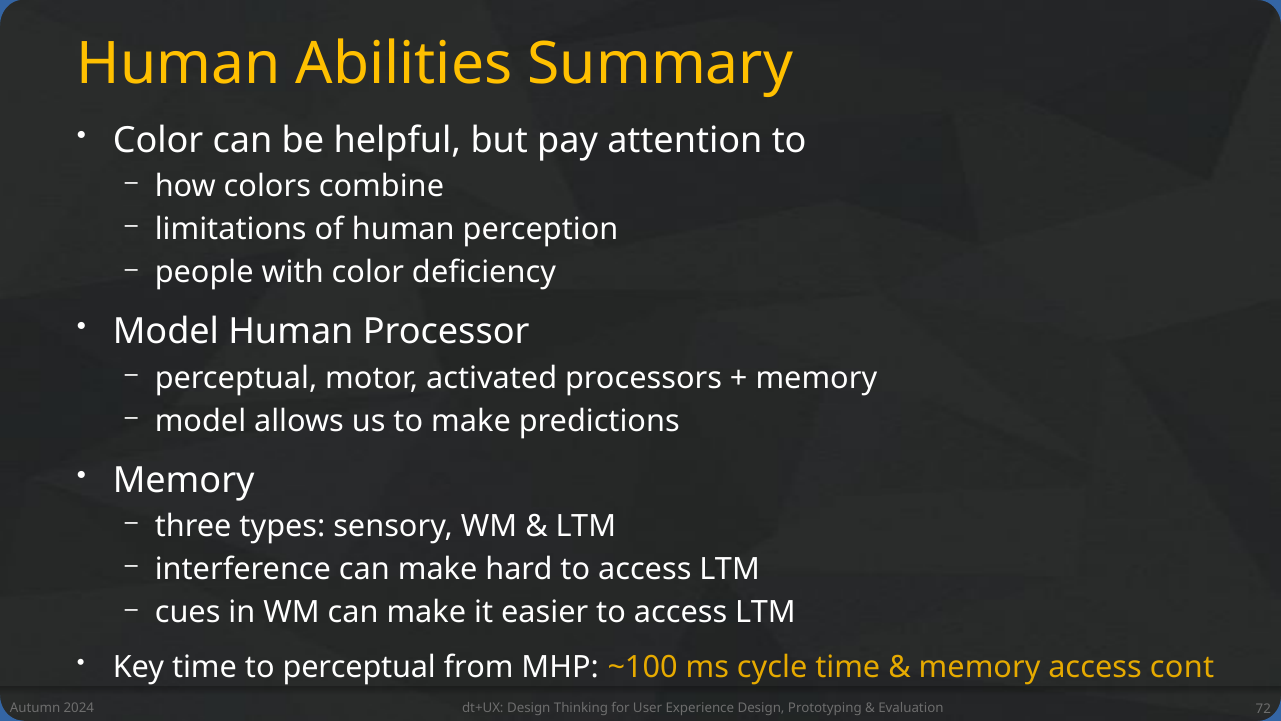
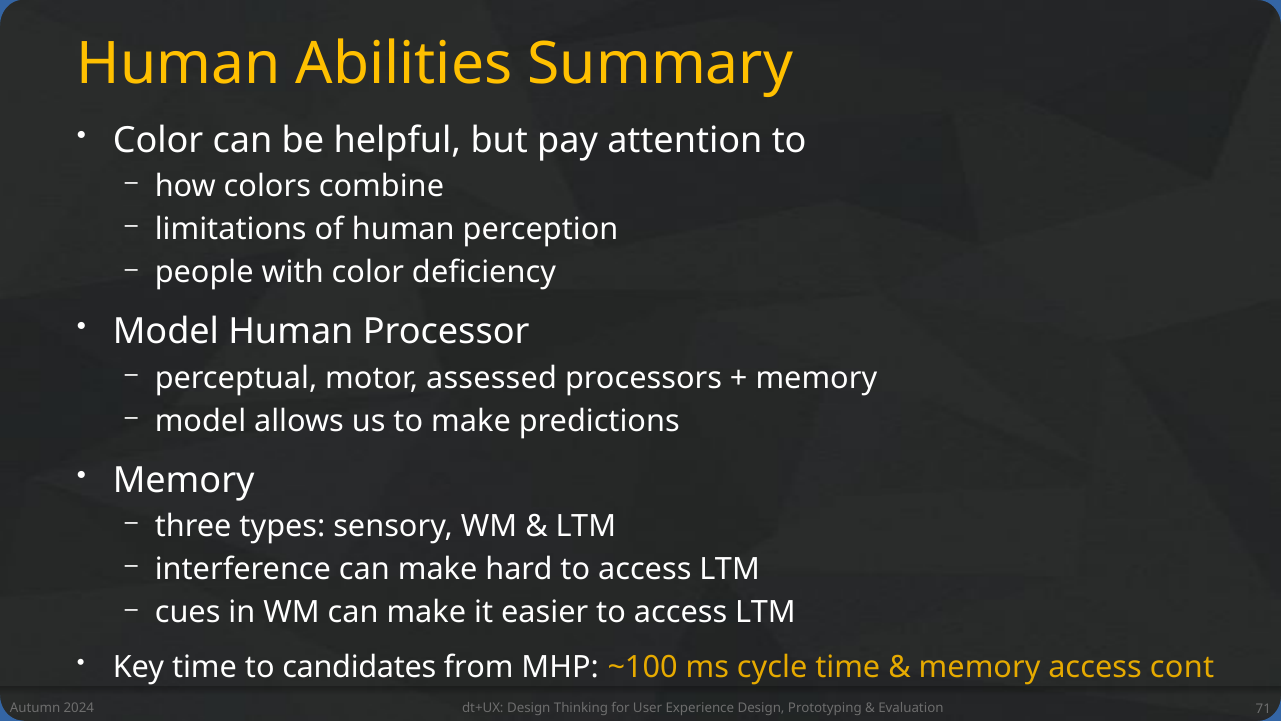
activated: activated -> assessed
to perceptual: perceptual -> candidates
72: 72 -> 71
